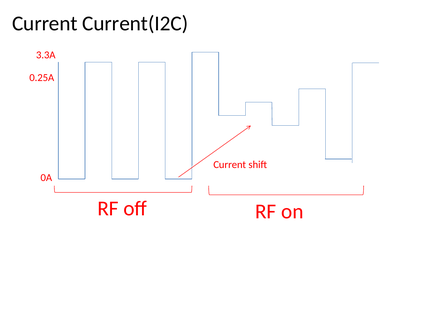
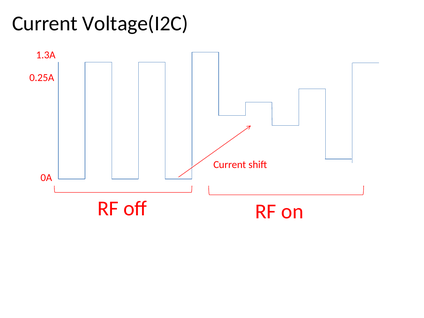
Current(I2C: Current(I2C -> Voltage(I2C
3.3A: 3.3A -> 1.3A
